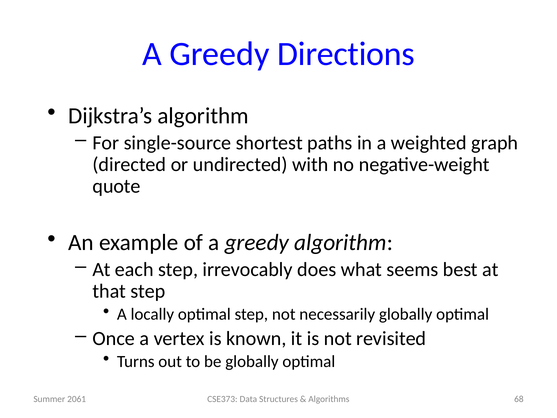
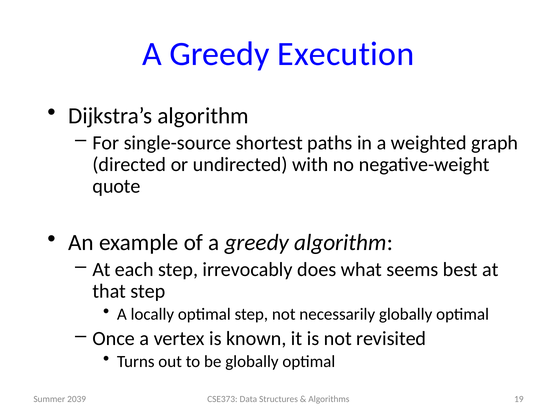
Directions: Directions -> Execution
68: 68 -> 19
2061: 2061 -> 2039
